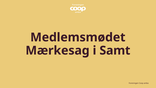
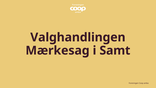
Medlemsmødet: Medlemsmødet -> Valghandlingen
